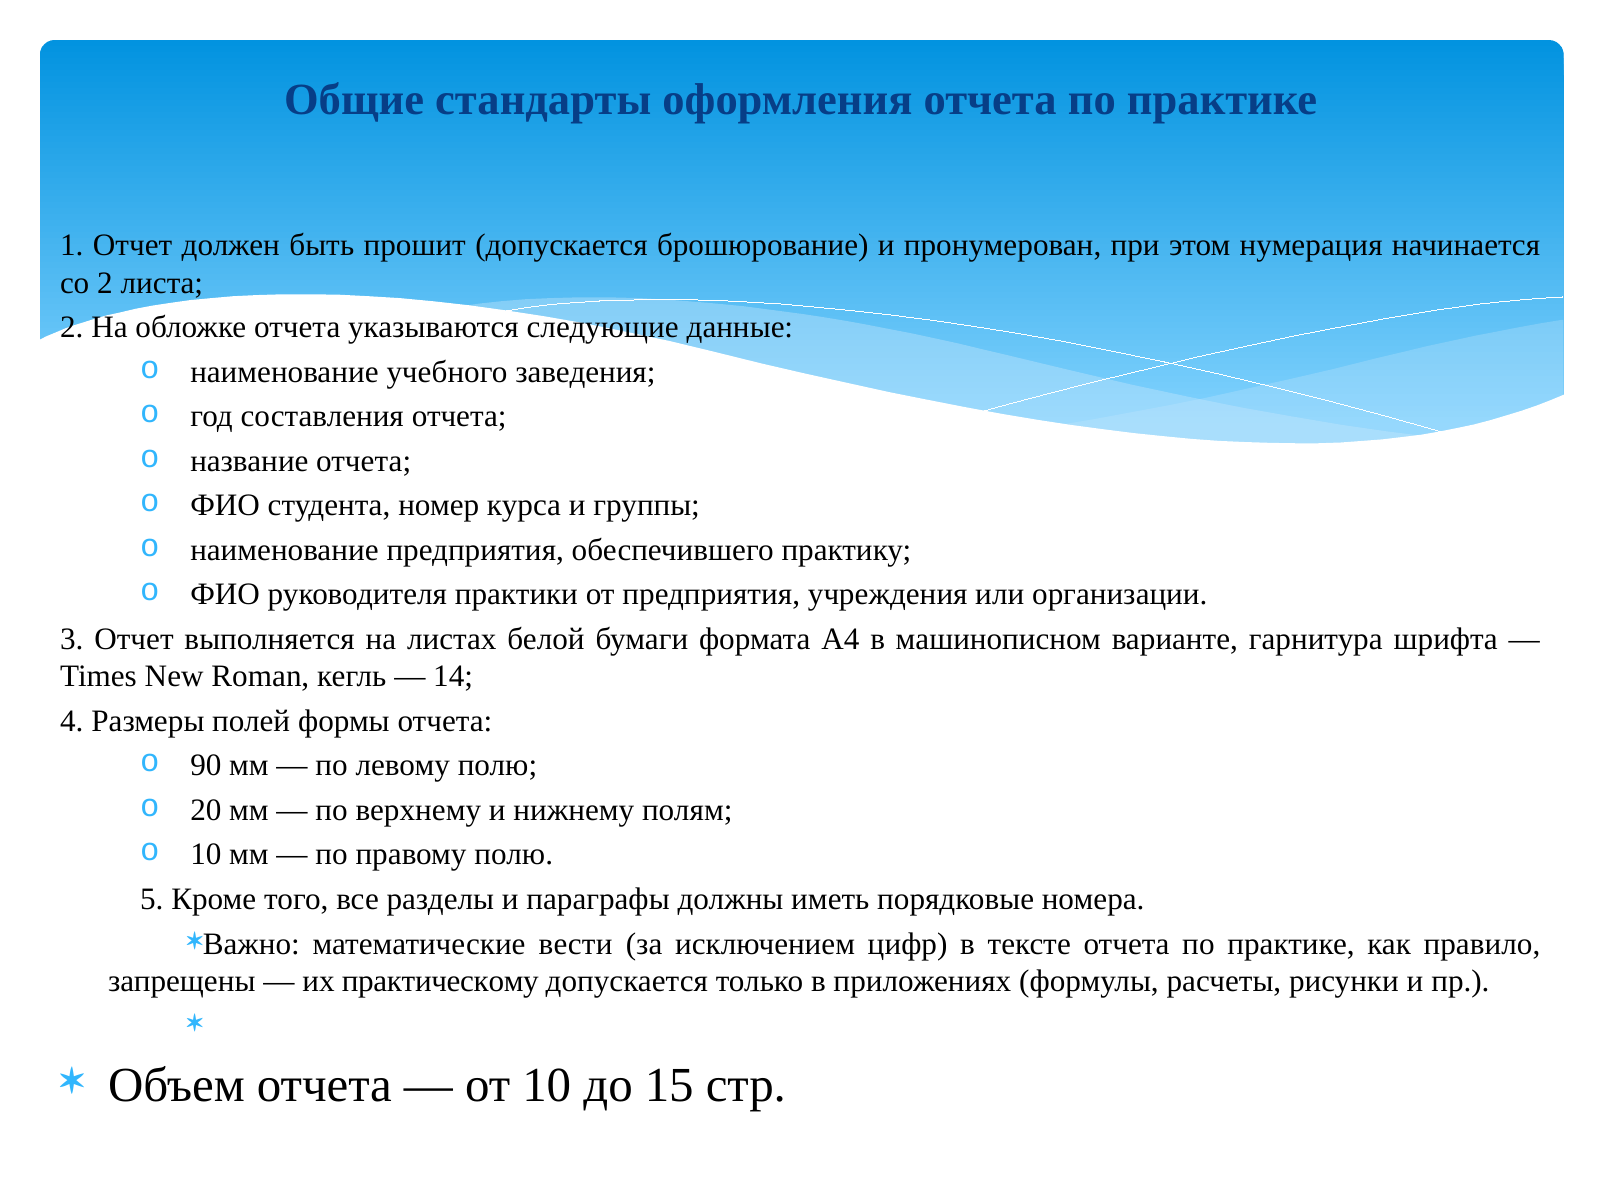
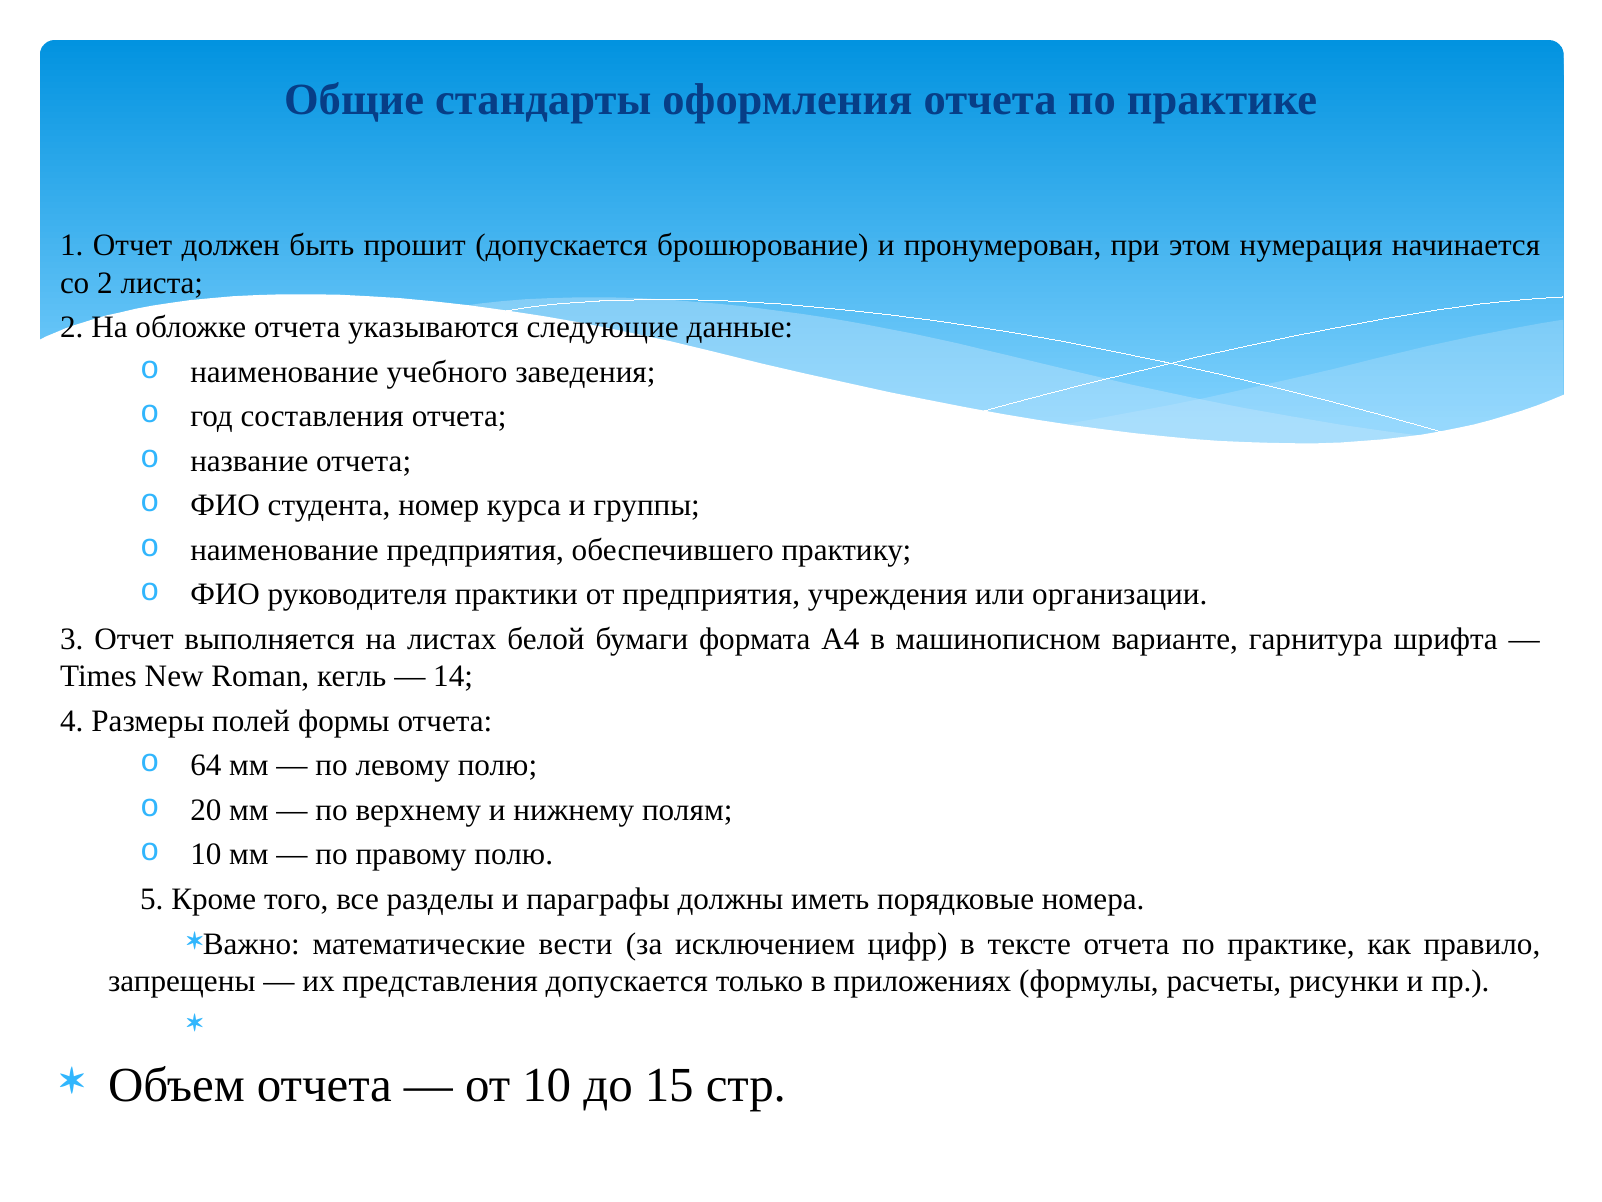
90: 90 -> 64
практическому: практическому -> представления
